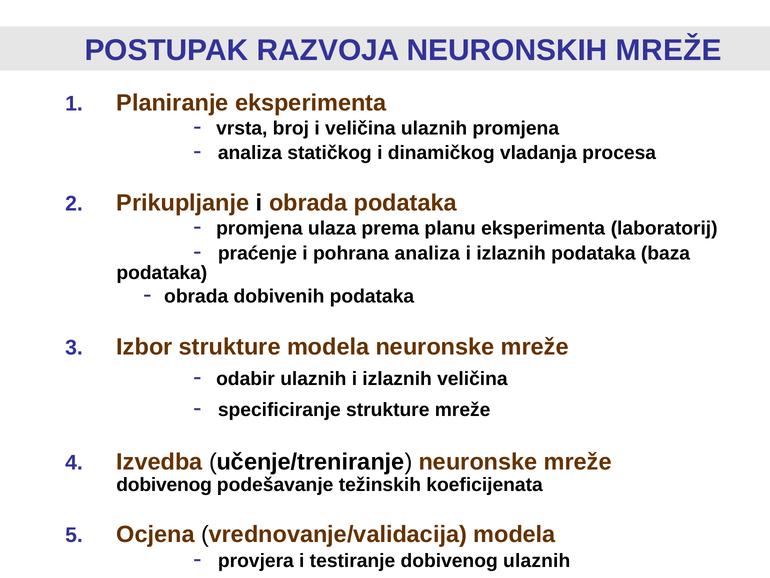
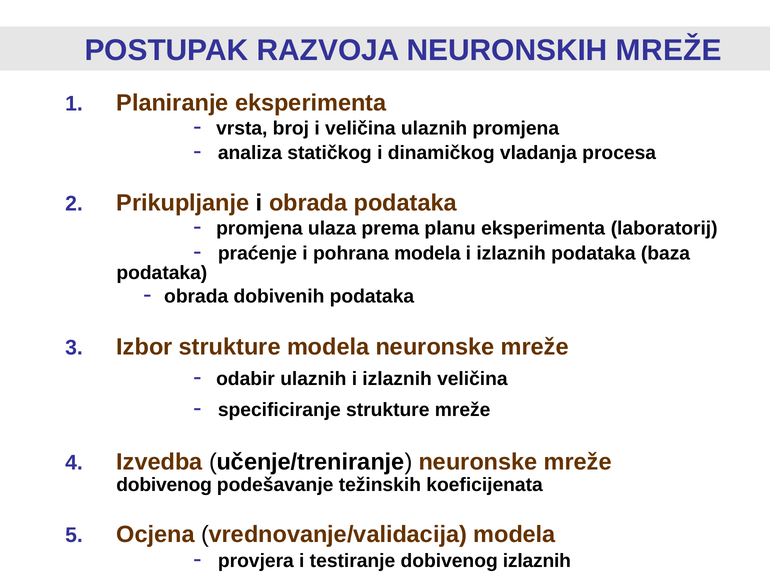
pohrana analiza: analiza -> modela
dobivenog ulaznih: ulaznih -> izlaznih
